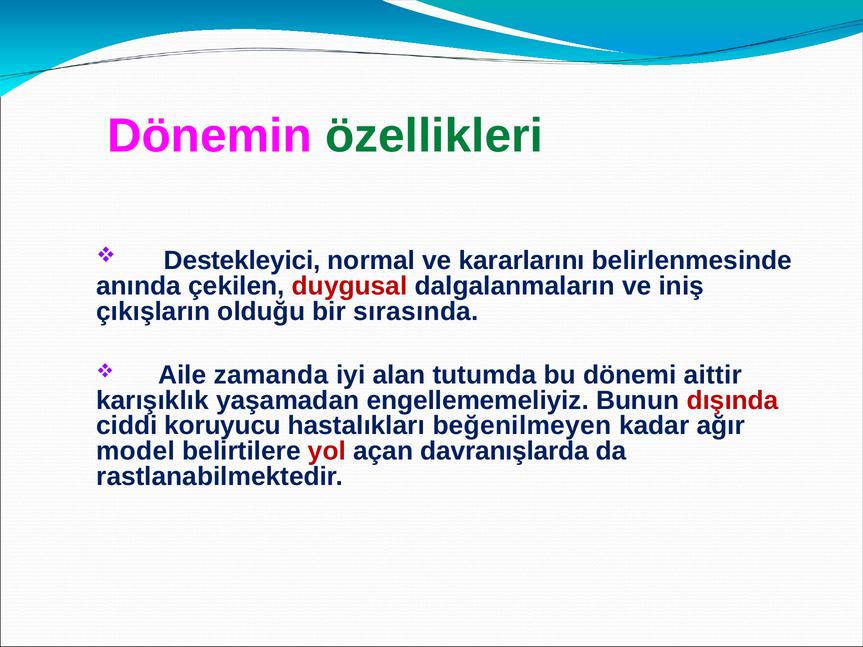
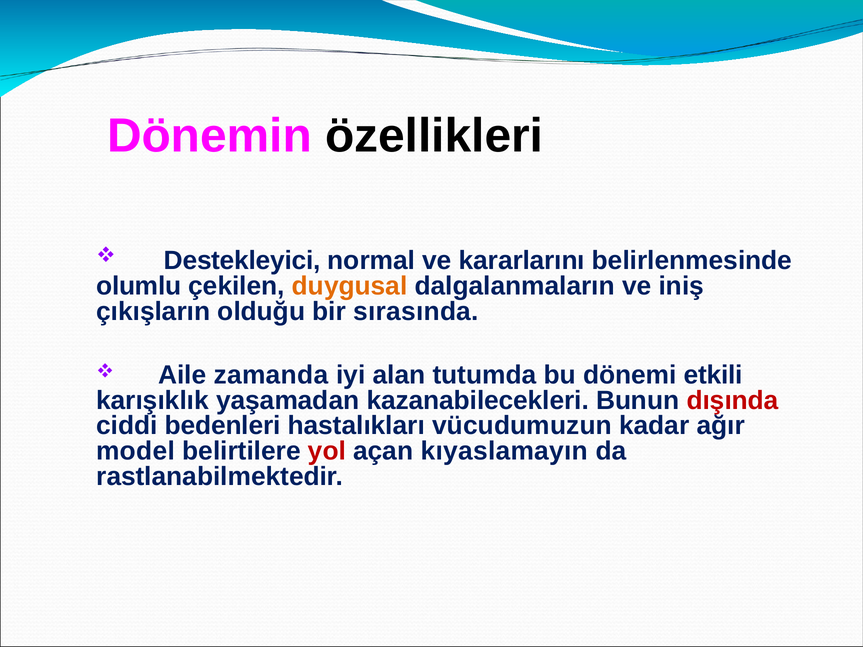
özellikleri colour: green -> black
anında: anında -> olumlu
duygusal colour: red -> orange
aittir: aittir -> etkili
engellememeliyiz: engellememeliyiz -> kazanabilecekleri
koruyucu: koruyucu -> bedenleri
beğenilmeyen: beğenilmeyen -> vücudumuzun
davranışlarda: davranışlarda -> kıyaslamayın
